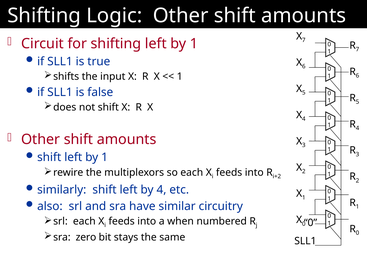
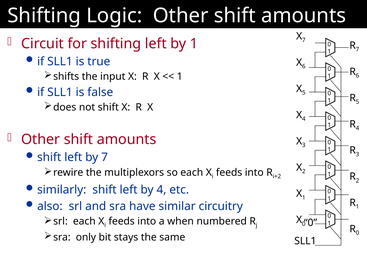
shift left by 1: 1 -> 7
zero: zero -> only
